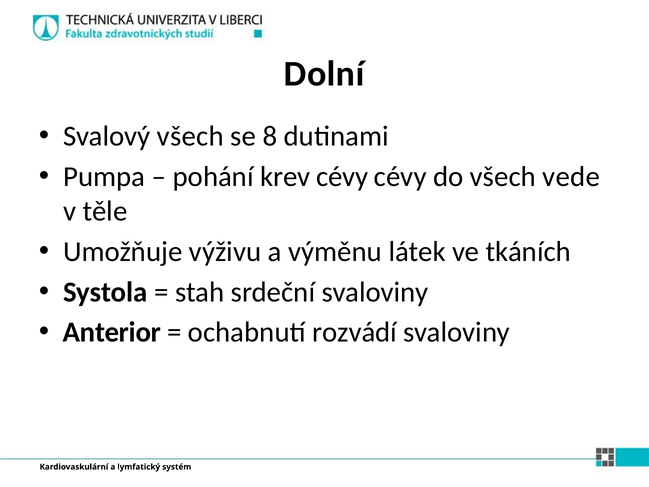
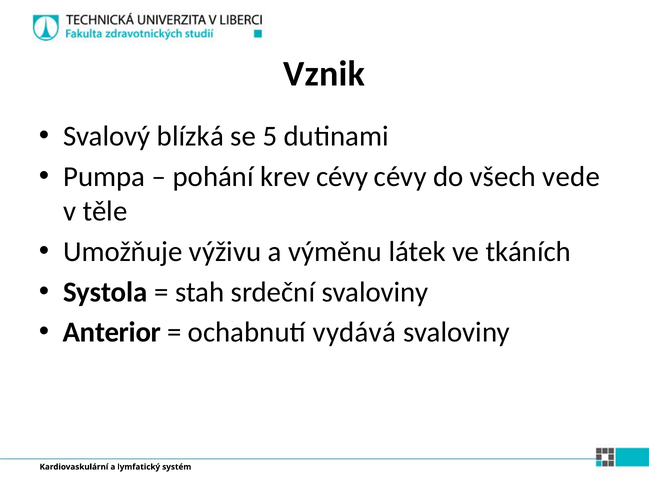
Dolní: Dolní -> Vznik
Svalový všech: všech -> blízká
8: 8 -> 5
rozvádí: rozvádí -> vydává
